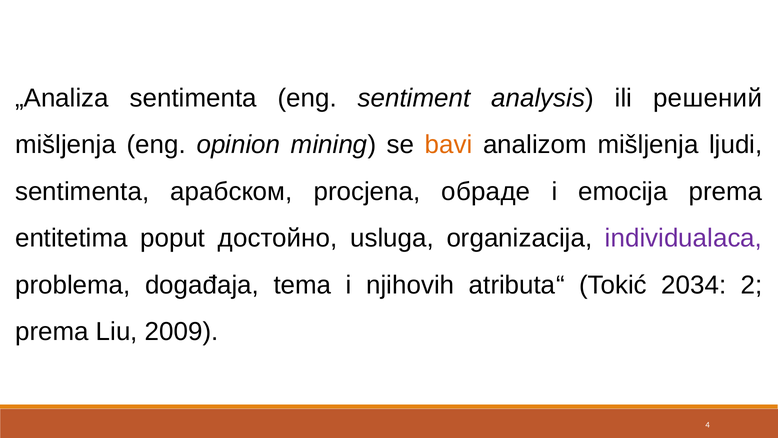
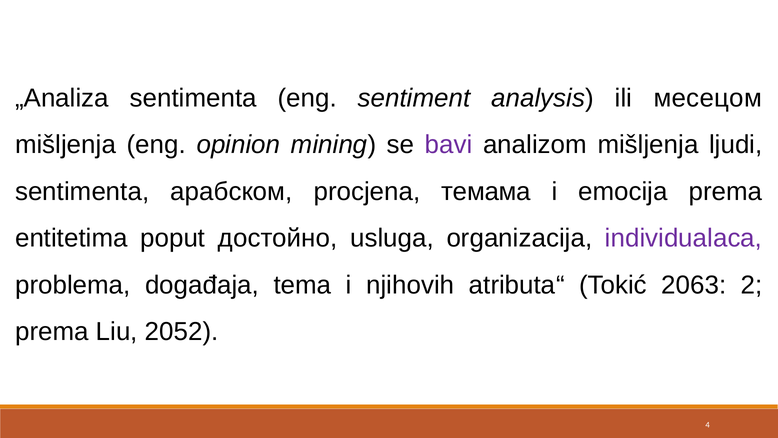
решений: решений -> месецом
bavi colour: orange -> purple
обраде: обраде -> темама
2034: 2034 -> 2063
2009: 2009 -> 2052
